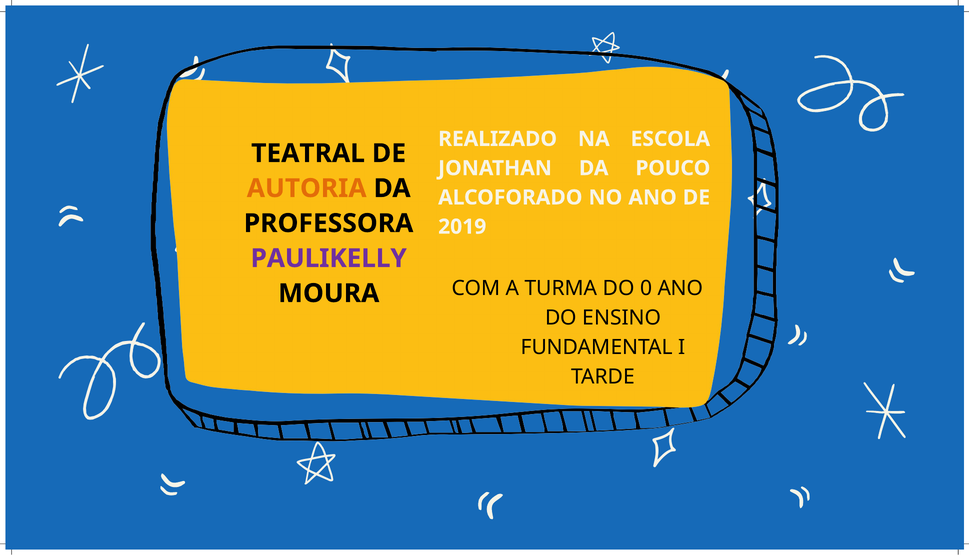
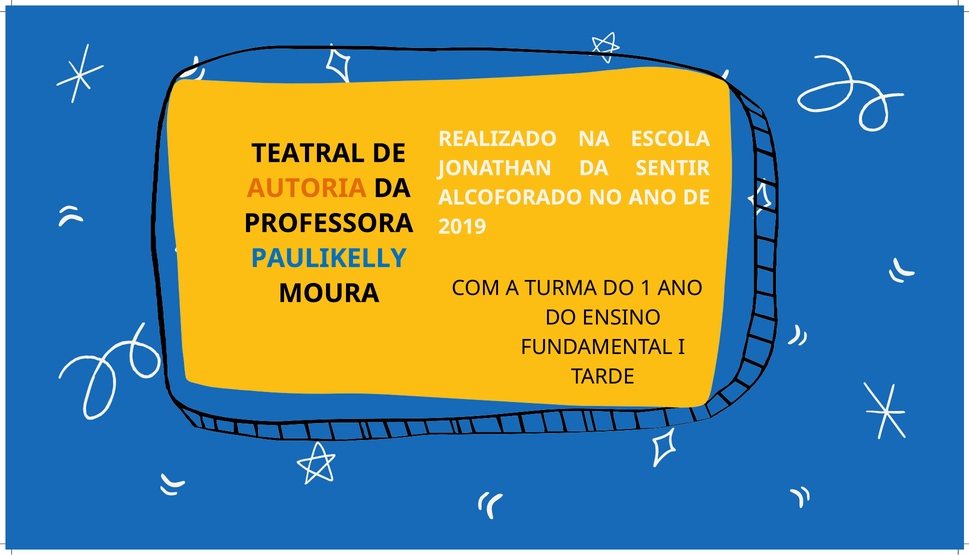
POUCO: POUCO -> SENTIR
PAULIKELLY colour: purple -> blue
0: 0 -> 1
